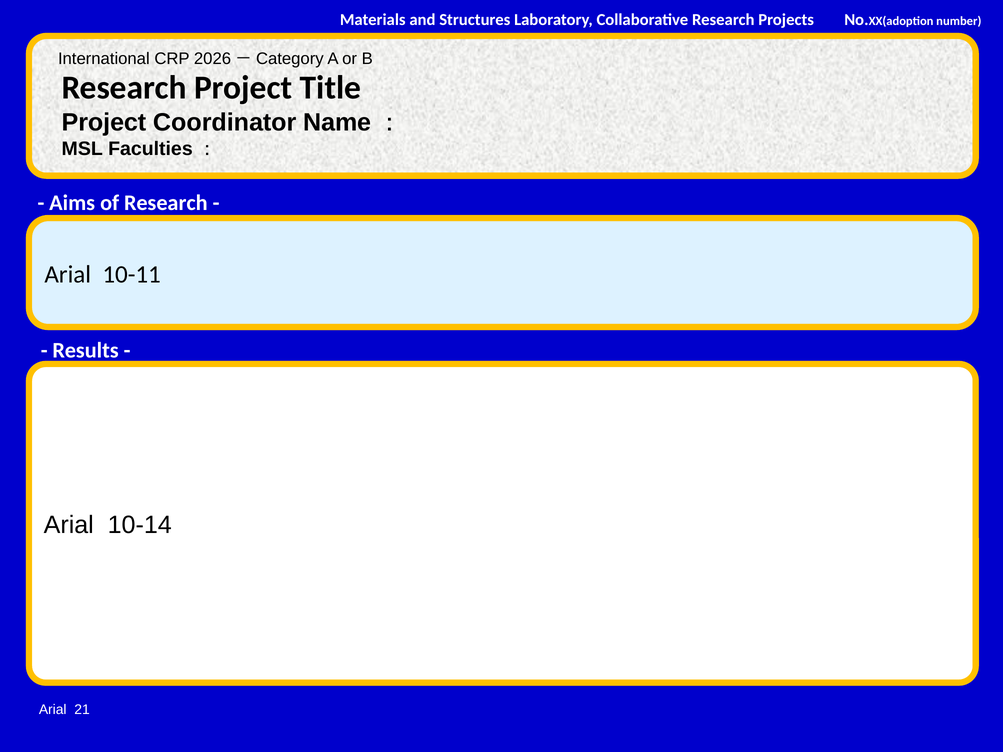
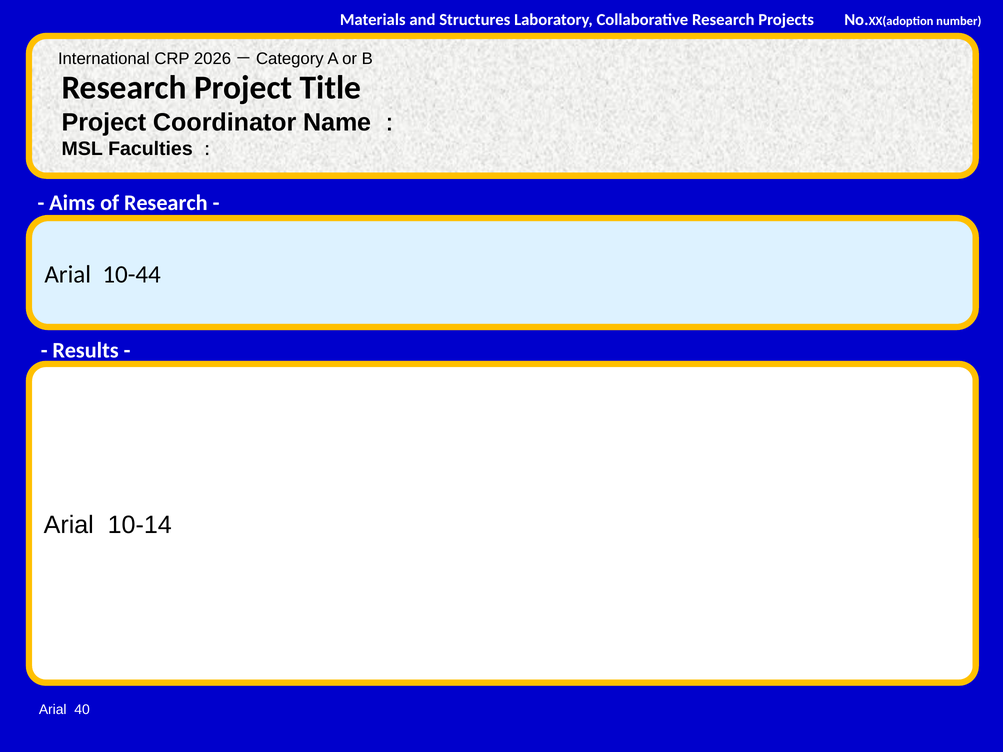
10-11: 10-11 -> 10-44
21: 21 -> 40
